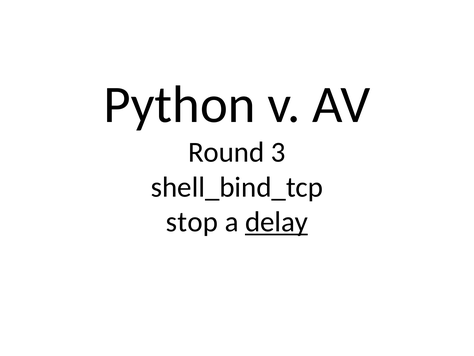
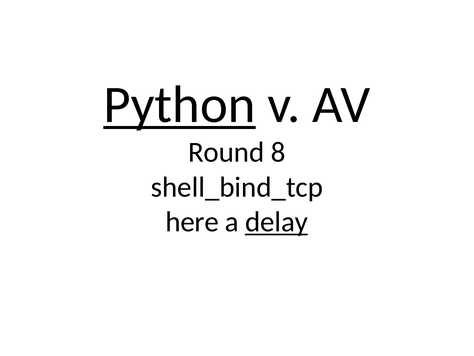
Python underline: none -> present
3: 3 -> 8
stop: stop -> here
